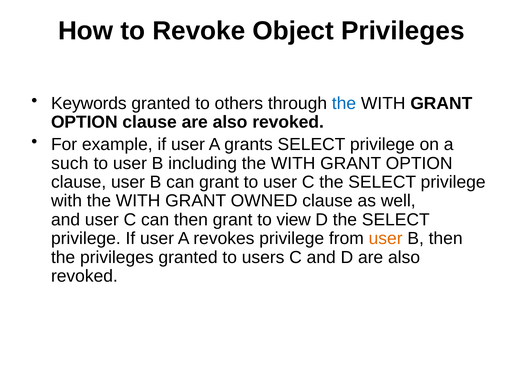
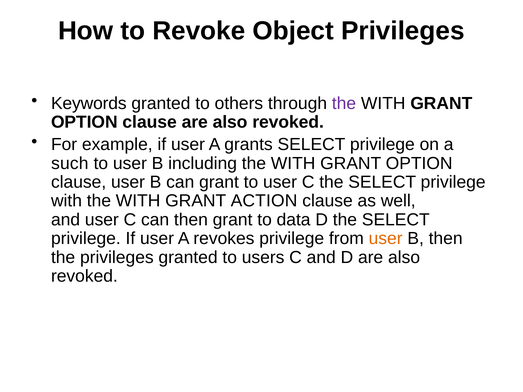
the at (344, 103) colour: blue -> purple
OWNED: OWNED -> ACTION
view: view -> data
